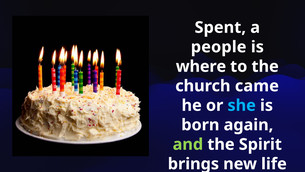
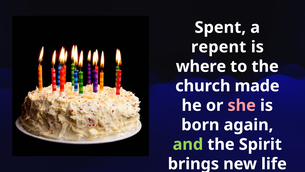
people: people -> repent
came: came -> made
she colour: light blue -> pink
